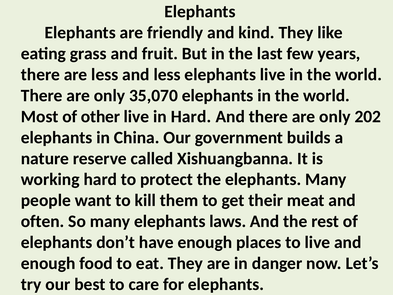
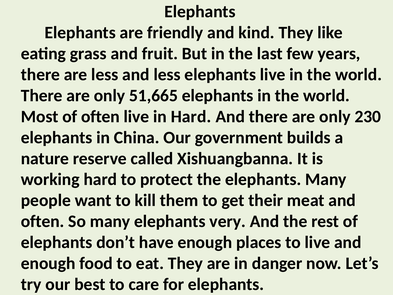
35,070: 35,070 -> 51,665
of other: other -> often
202: 202 -> 230
laws: laws -> very
